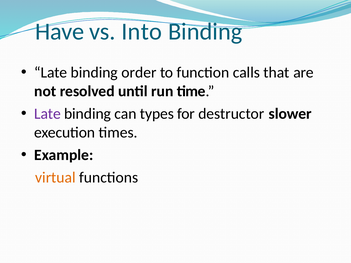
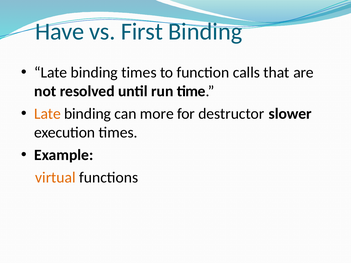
Into: Into -> First
binding order: order -> times
Late at (48, 114) colour: purple -> orange
types: types -> more
